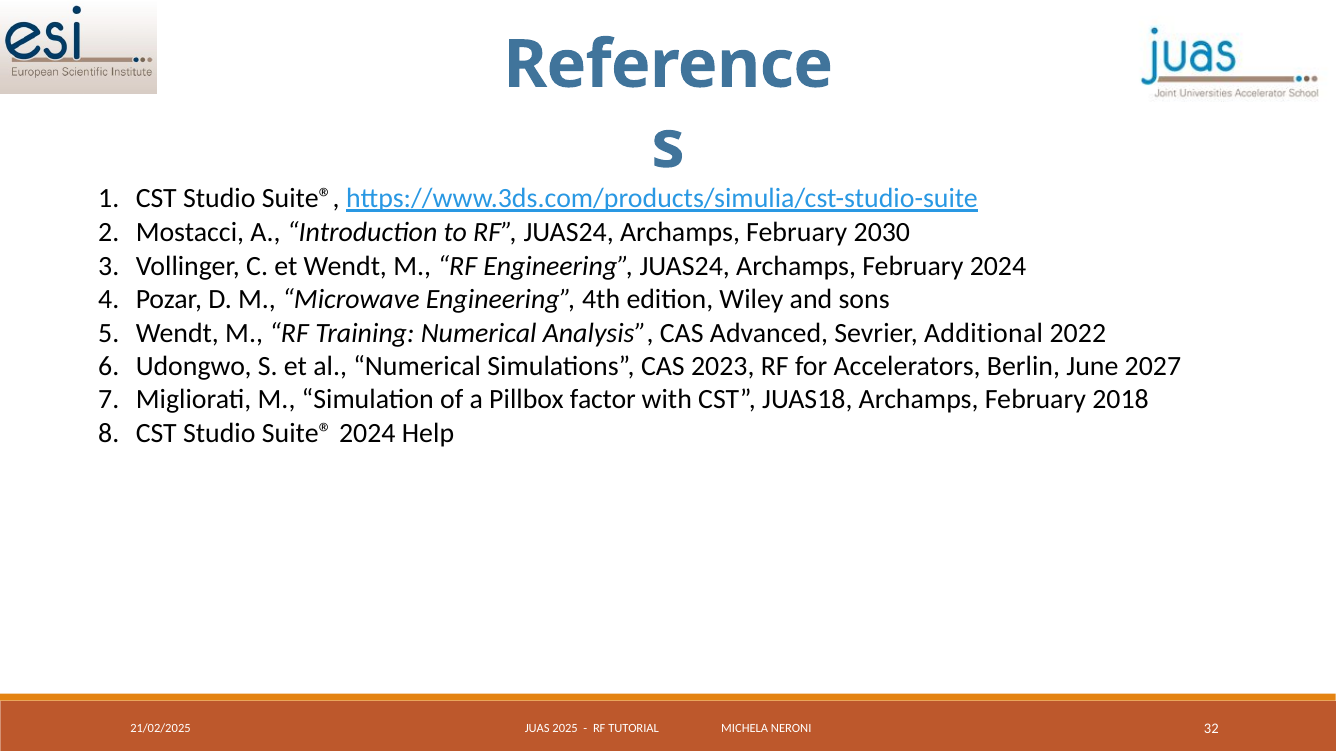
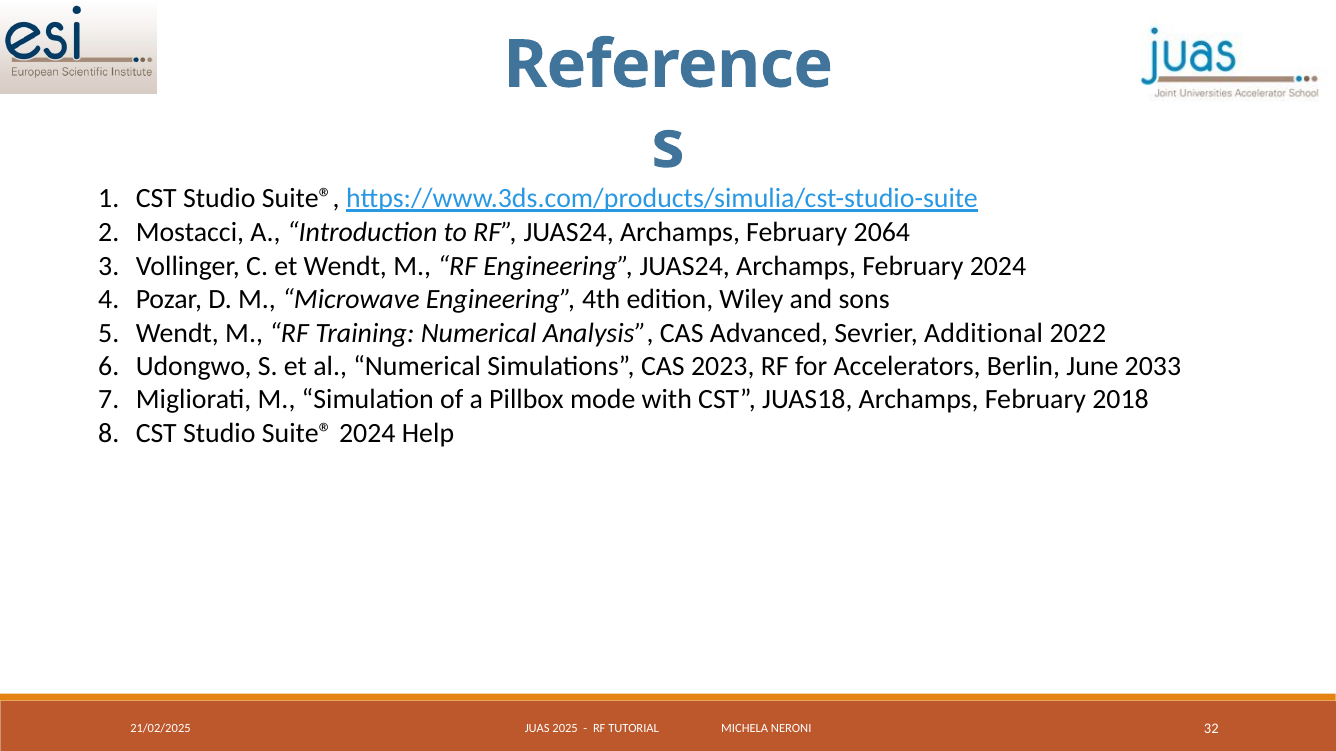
2030: 2030 -> 2064
2027: 2027 -> 2033
factor: factor -> mode
